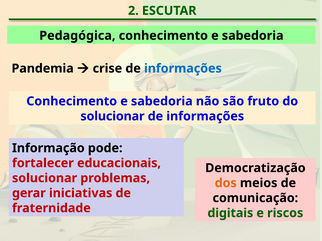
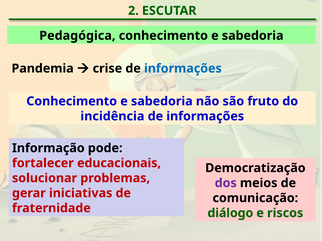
solucionar at (112, 116): solucionar -> incidência
dos colour: orange -> purple
digitais: digitais -> diálogo
